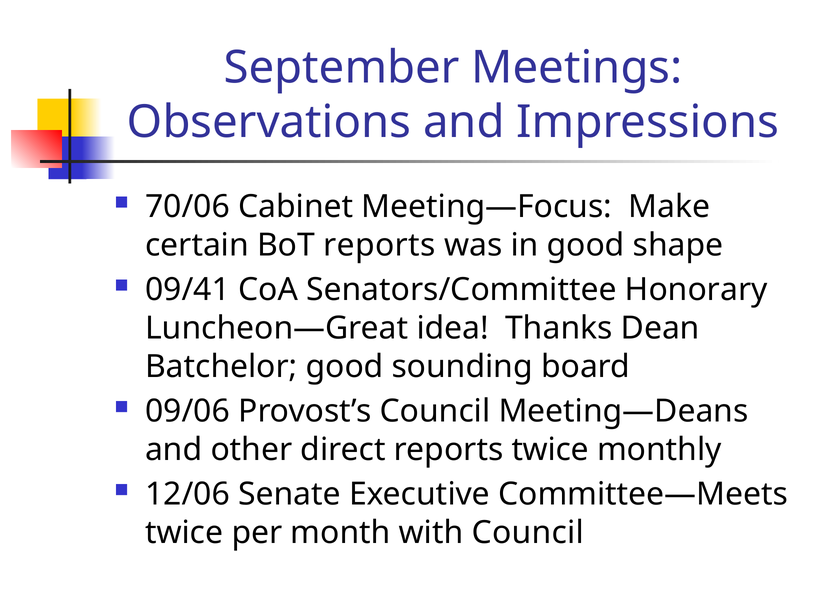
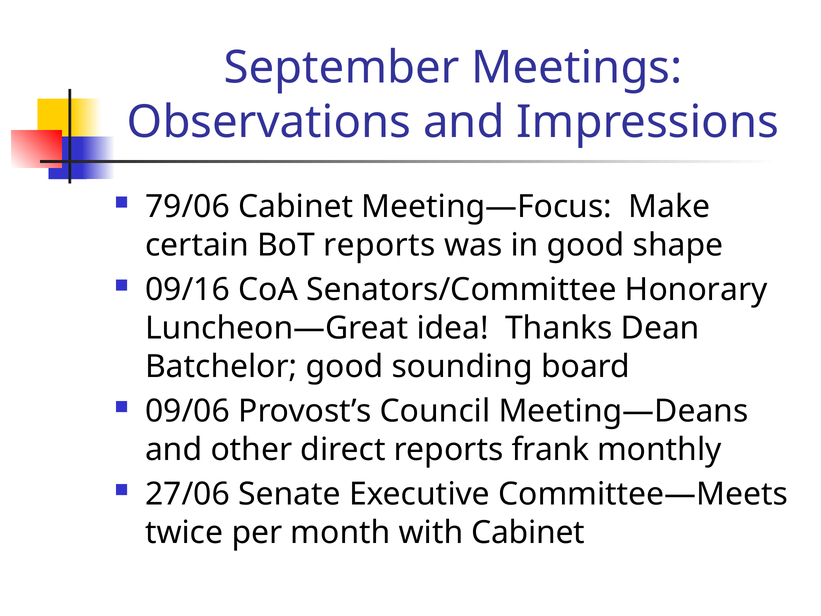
70/06: 70/06 -> 79/06
09/41: 09/41 -> 09/16
reports twice: twice -> frank
12/06: 12/06 -> 27/06
with Council: Council -> Cabinet
